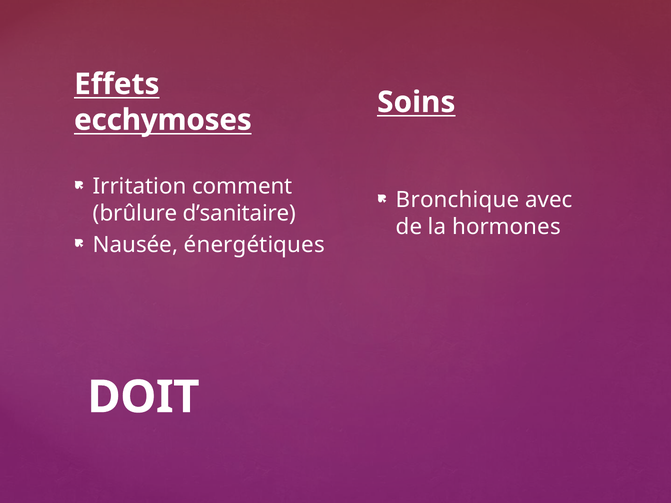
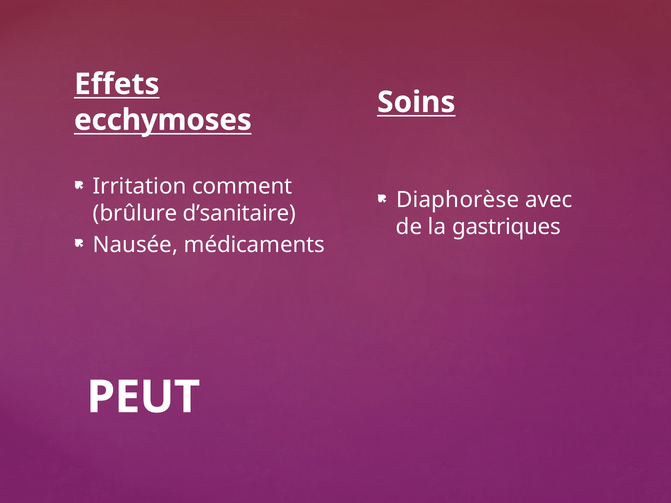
Bronchique: Bronchique -> Diaphorèse
hormones: hormones -> gastriques
énergétiques: énergétiques -> médicaments
DOIT: DOIT -> PEUT
